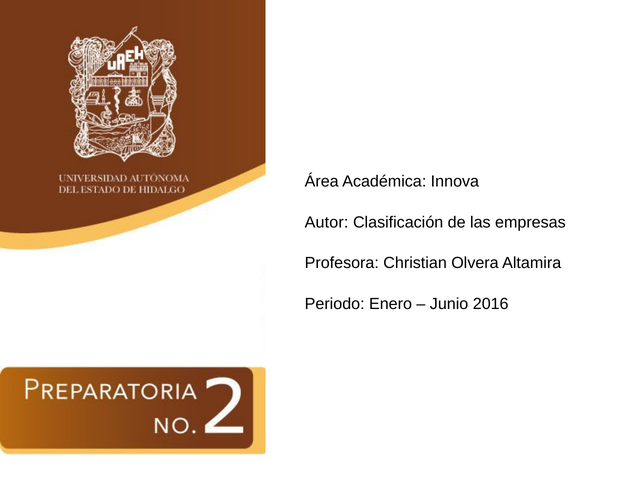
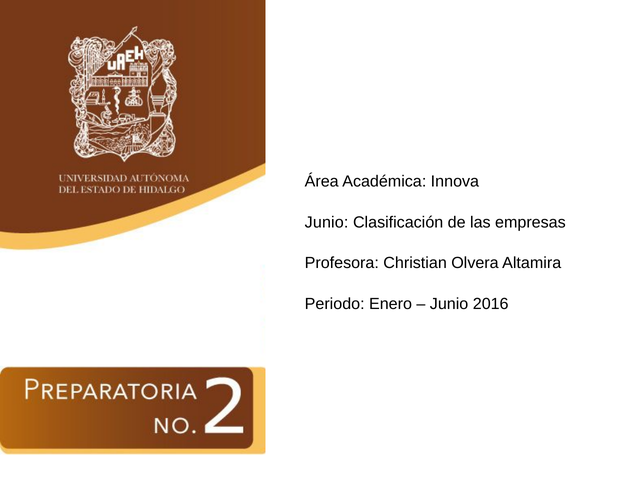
Autor at (327, 222): Autor -> Junio
